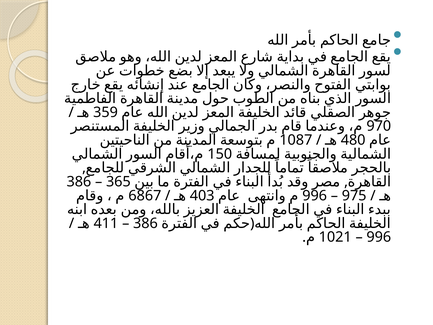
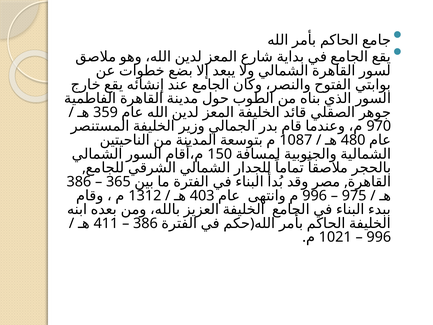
6867: 6867 -> 1312
